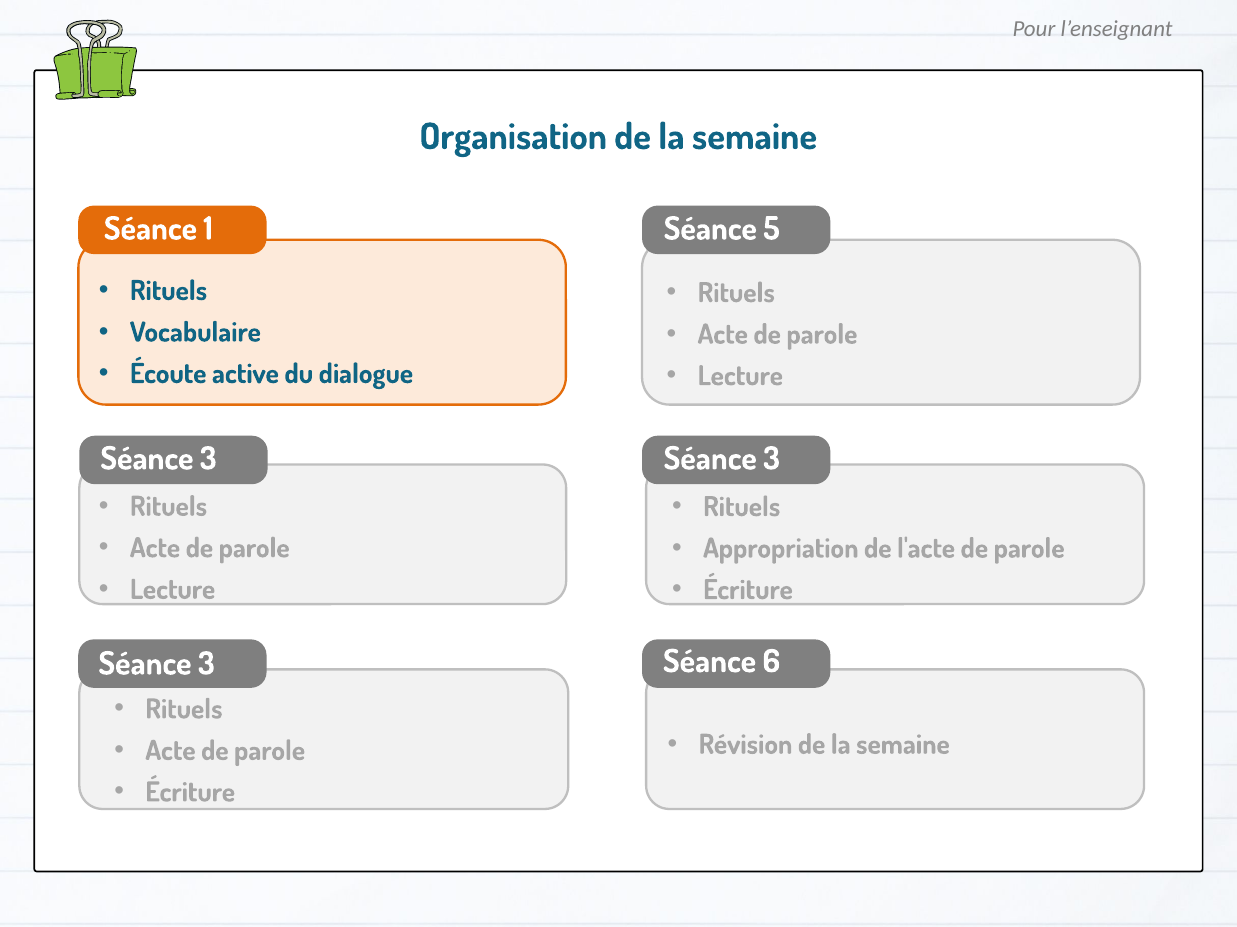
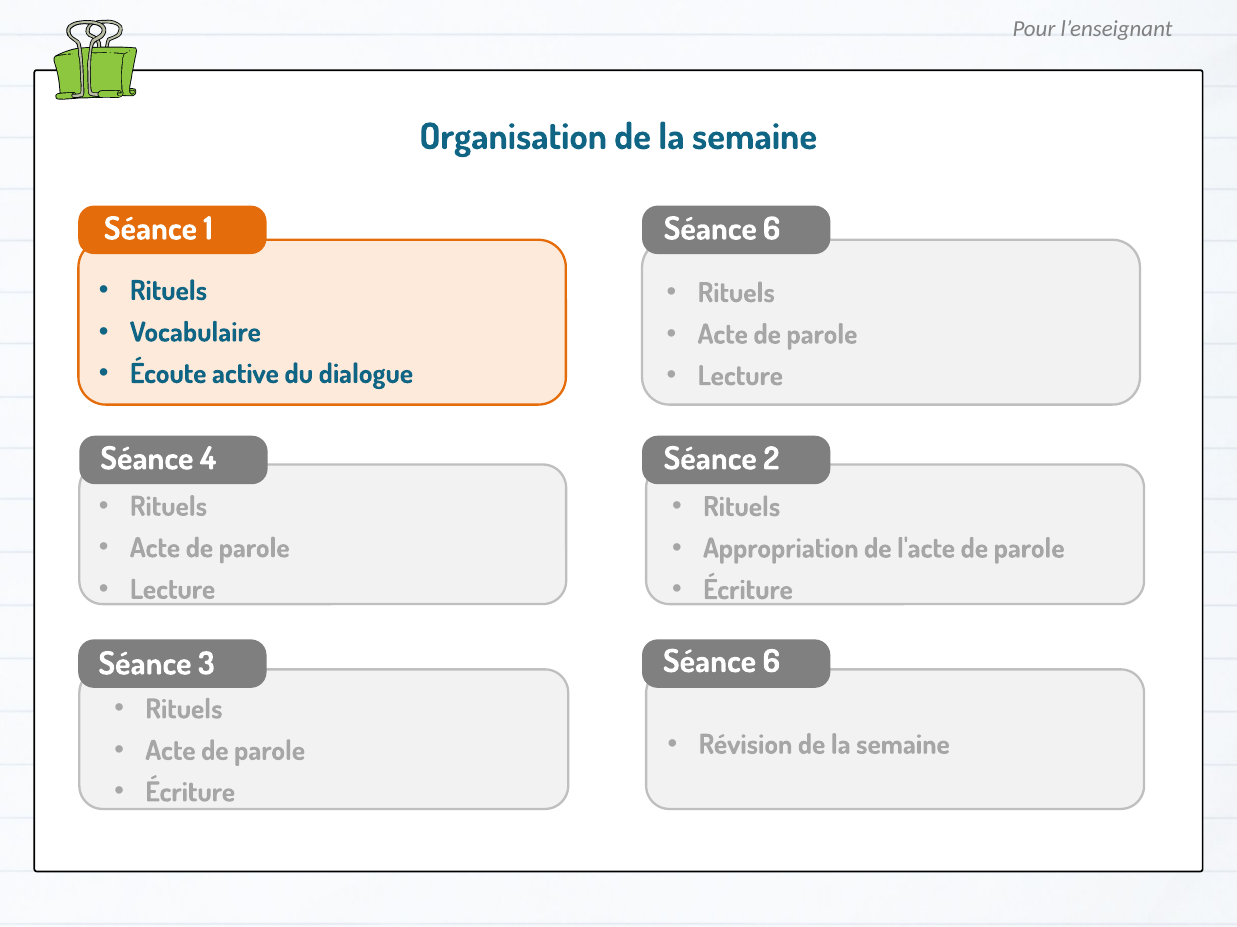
5 at (771, 229): 5 -> 6
3 at (208, 459): 3 -> 4
3 at (772, 459): 3 -> 2
